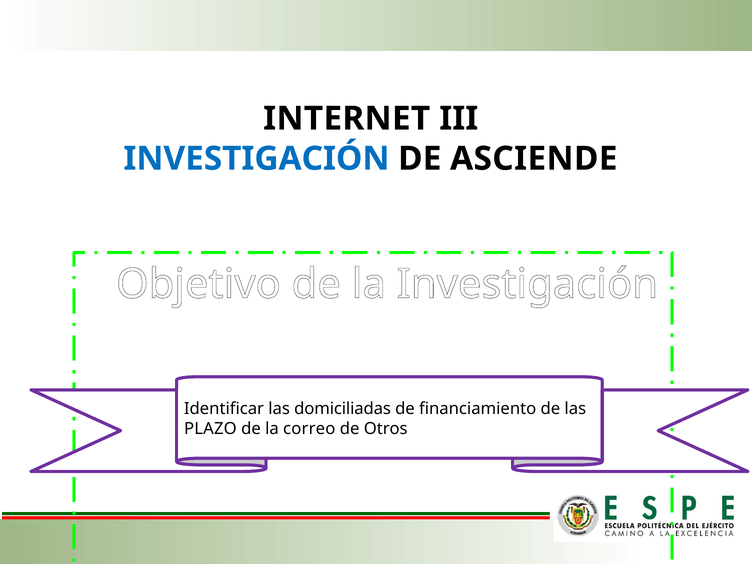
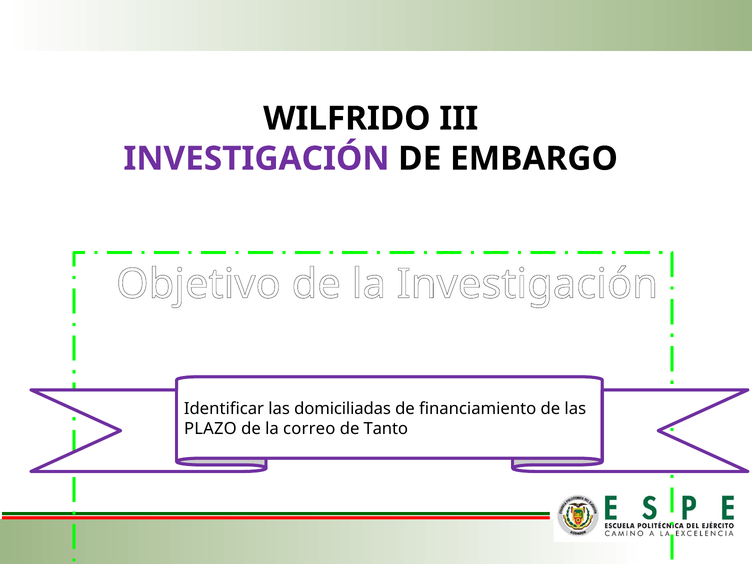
INTERNET: INTERNET -> WILFRIDO
INVESTIGACIÓN at (256, 159) colour: blue -> purple
ASCIENDE: ASCIENDE -> EMBARGO
Otros: Otros -> Tanto
